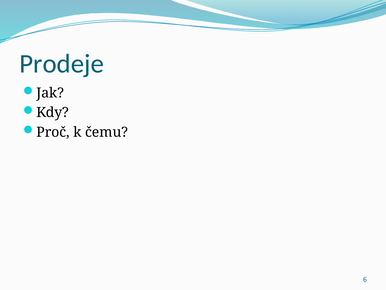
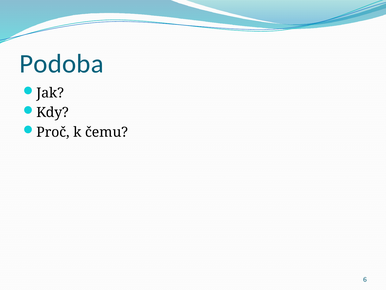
Prodeje: Prodeje -> Podoba
